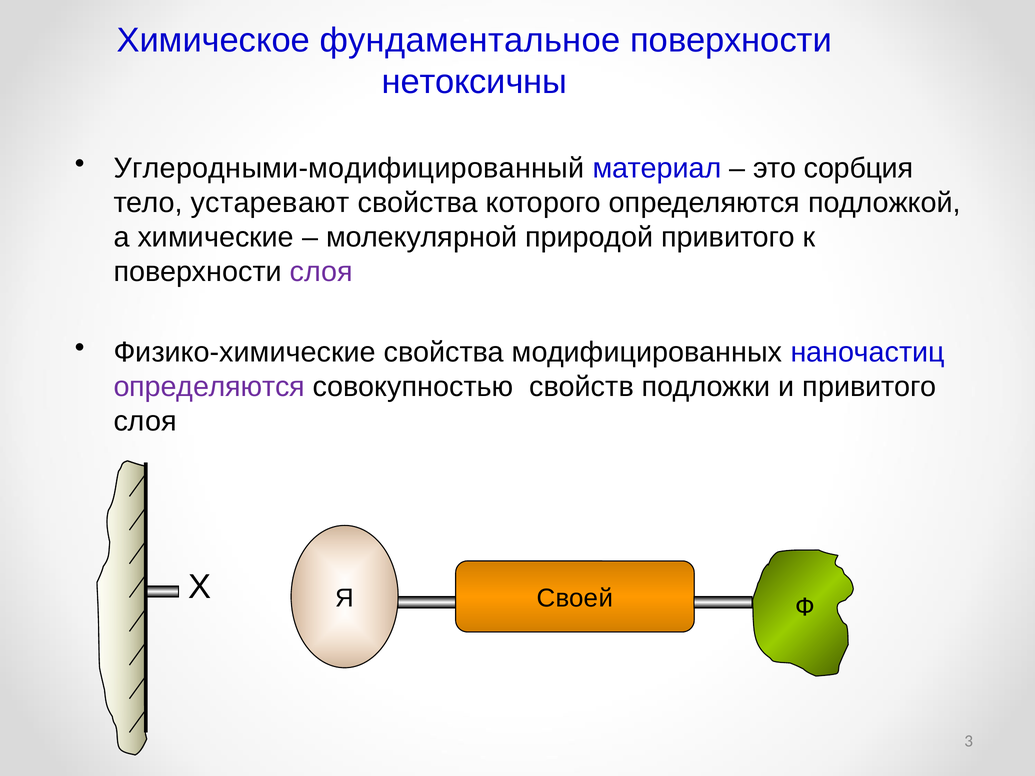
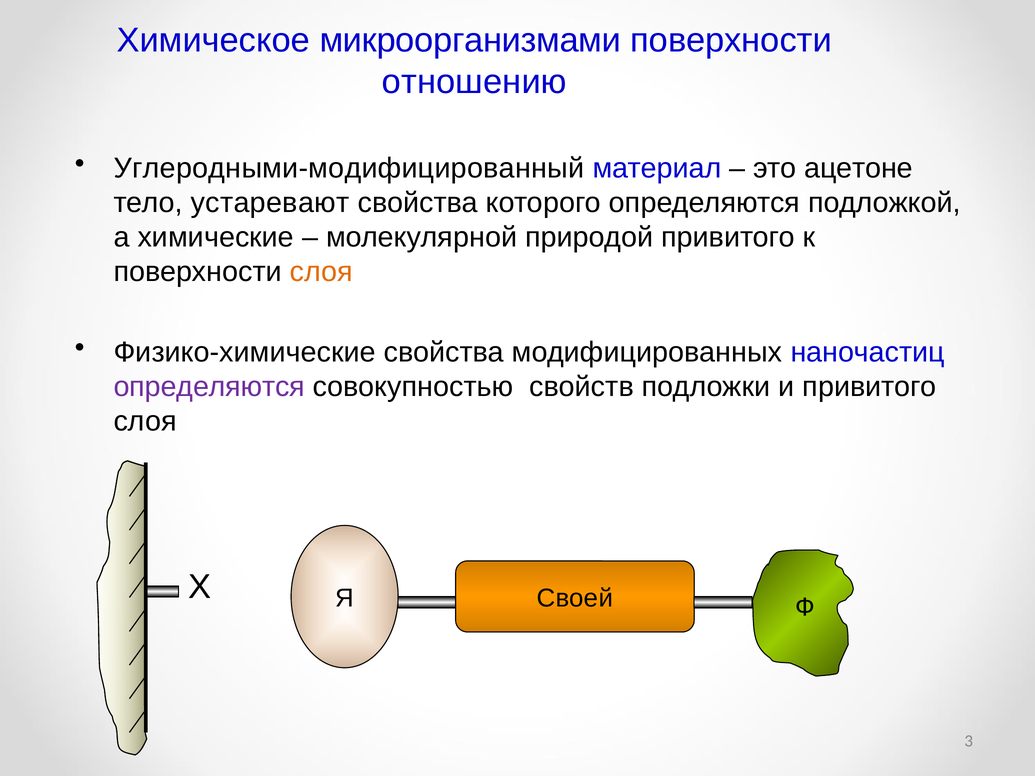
фундаментальное: фундаментальное -> микроорганизмами
нетоксичны: нетоксичны -> отношению
сорбция: сорбция -> ацетоне
слоя at (321, 272) colour: purple -> orange
